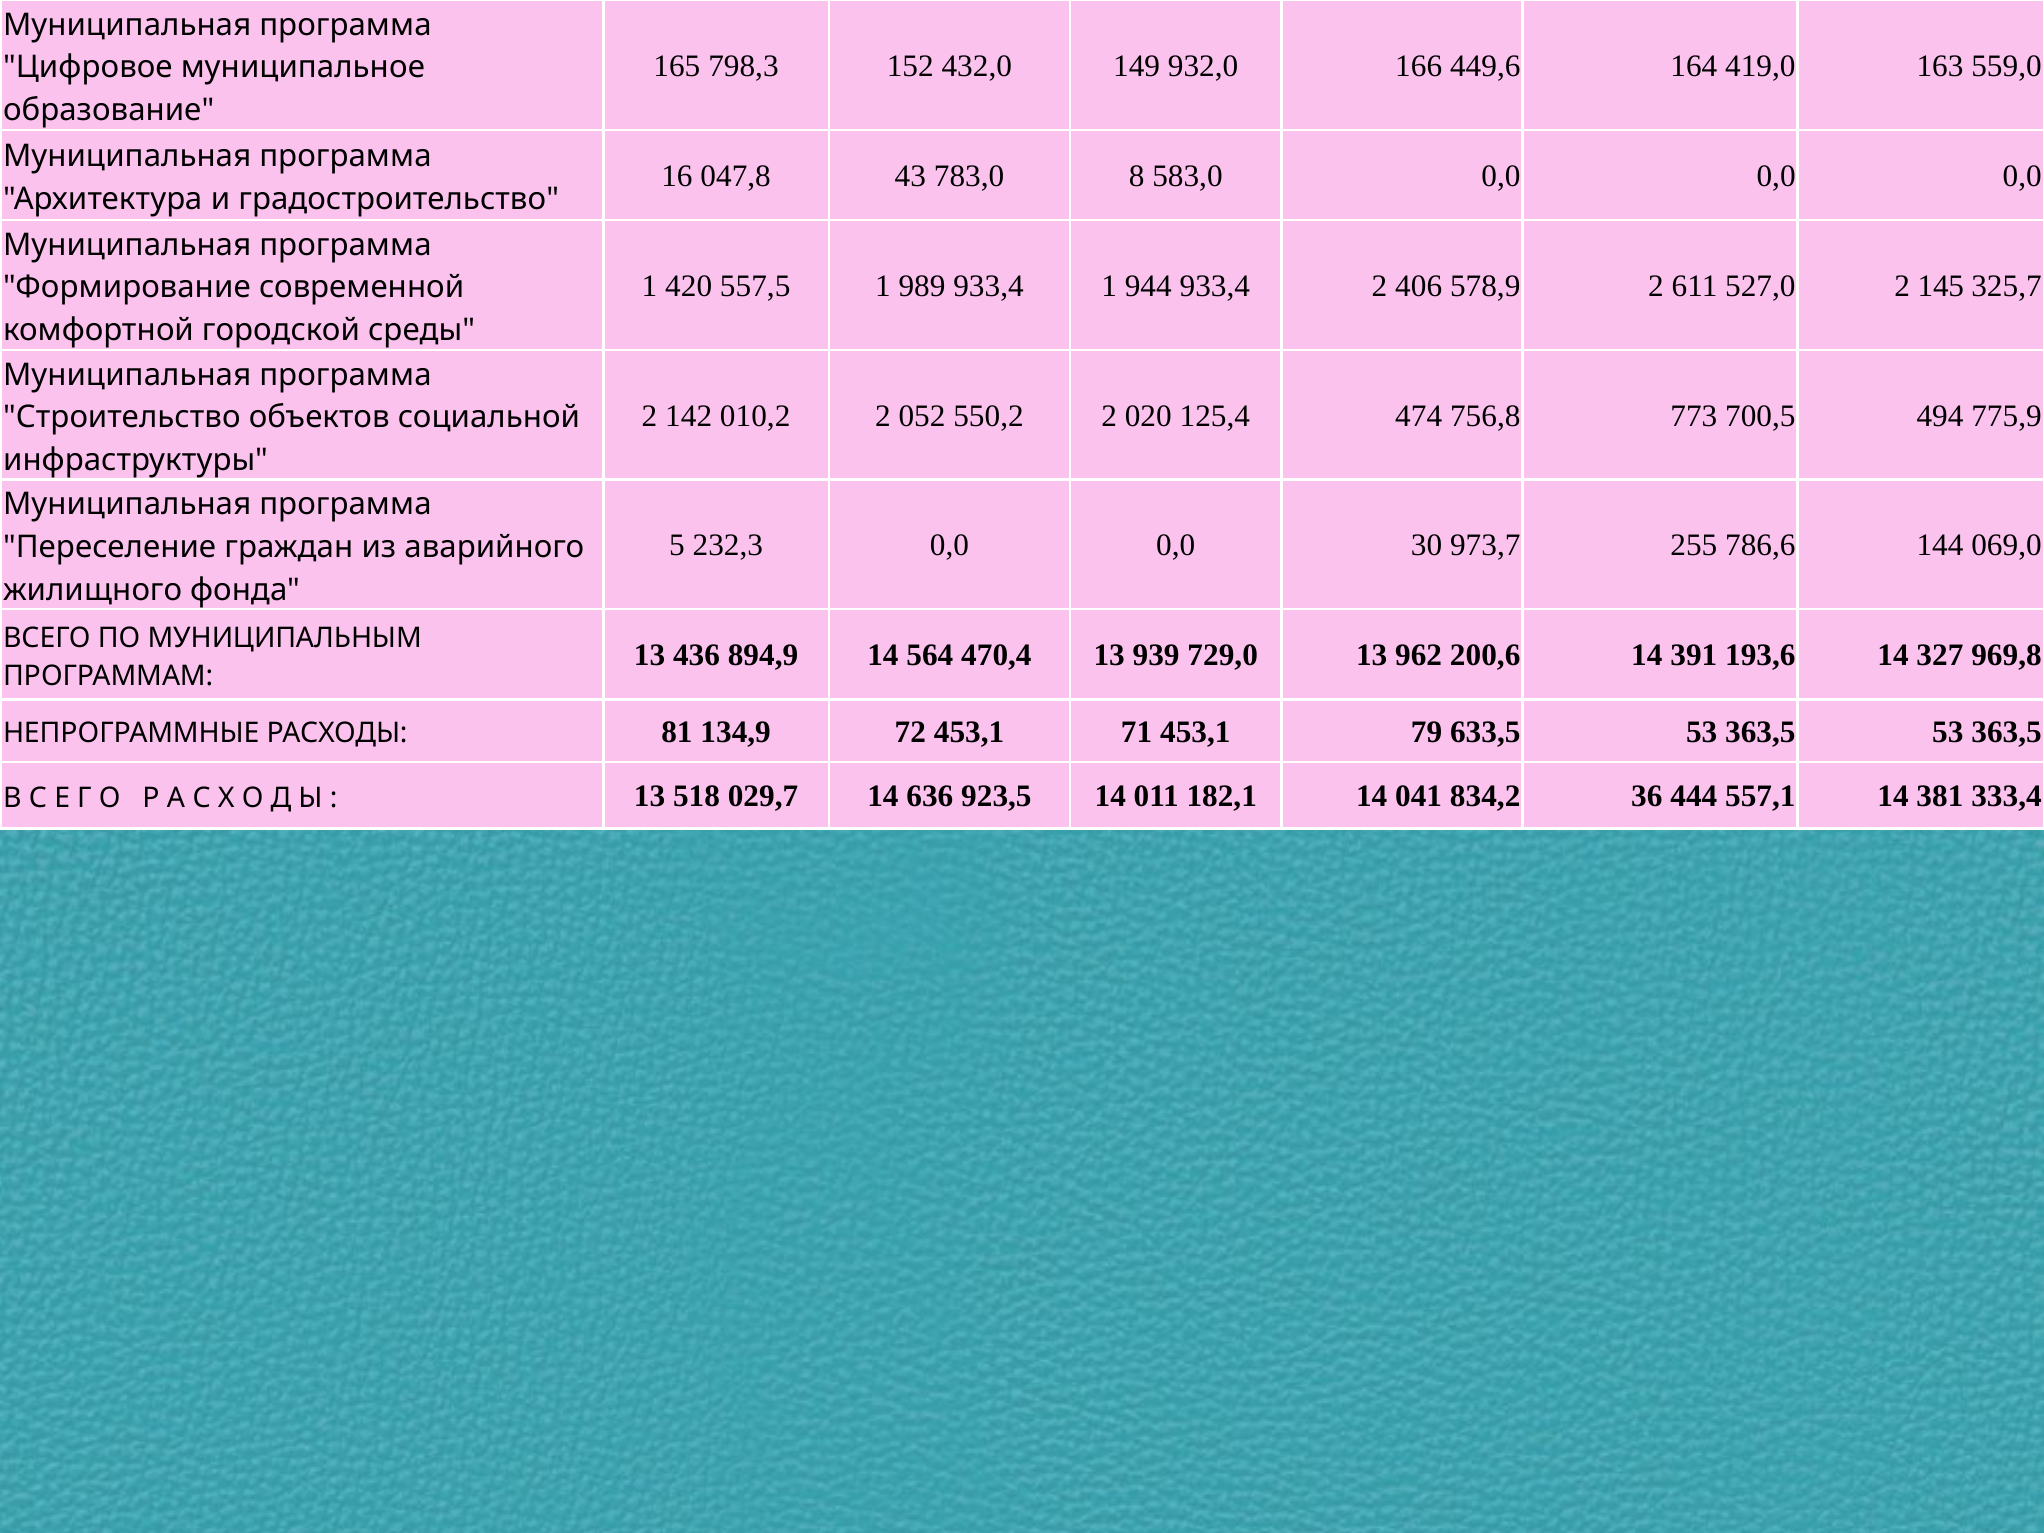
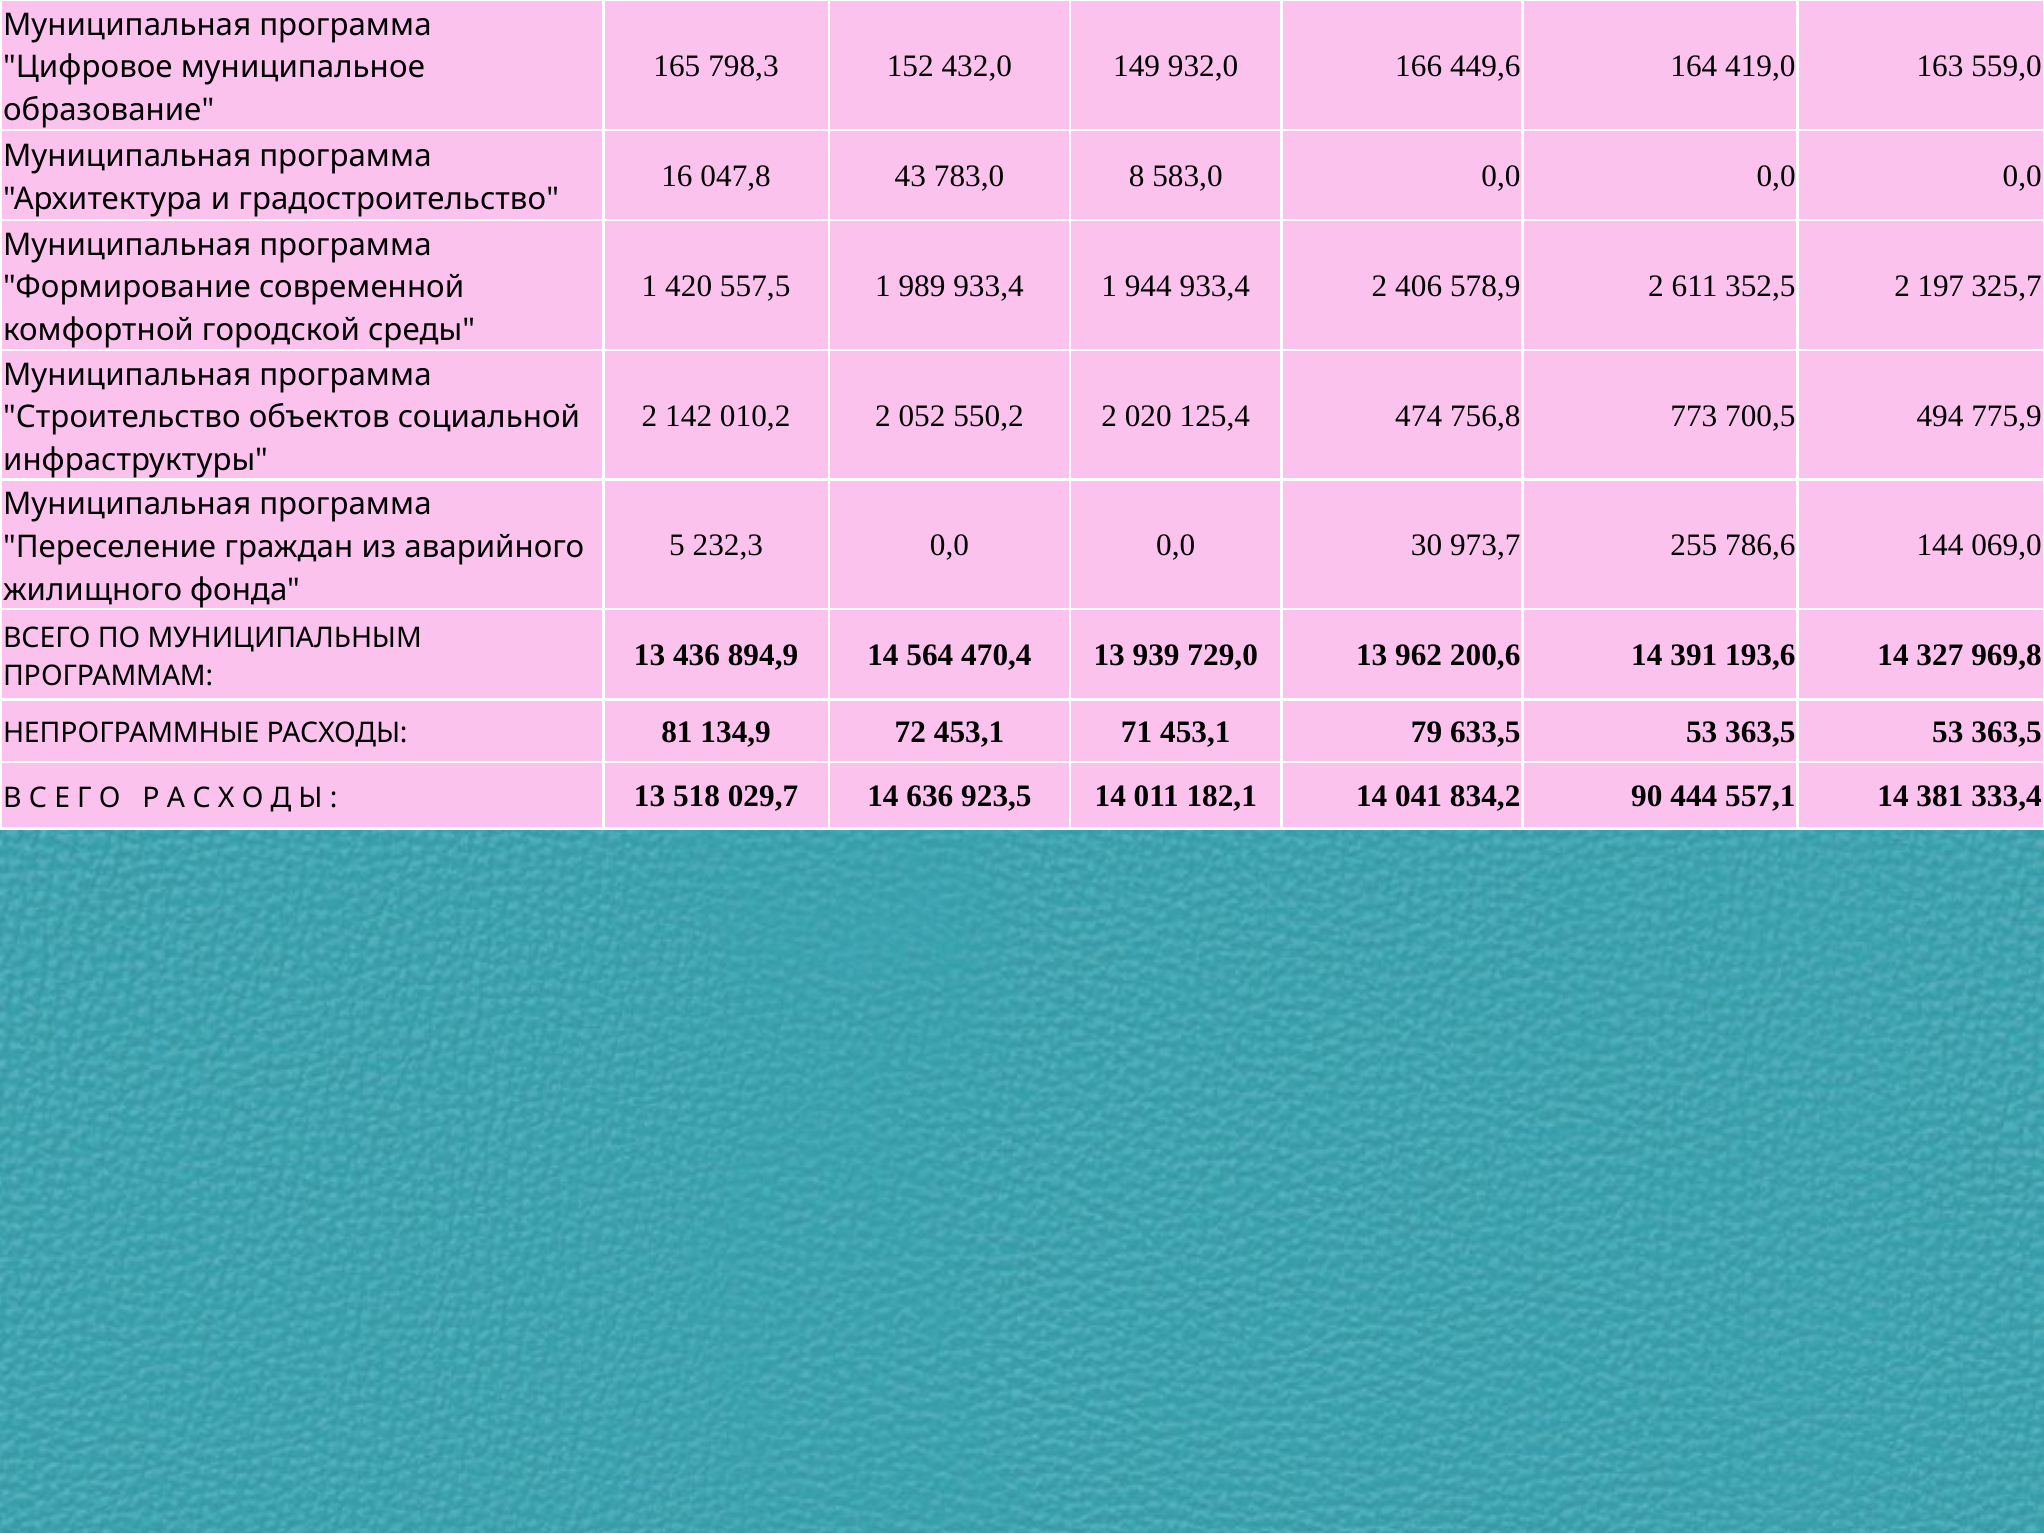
527,0: 527,0 -> 352,5
145: 145 -> 197
36: 36 -> 90
